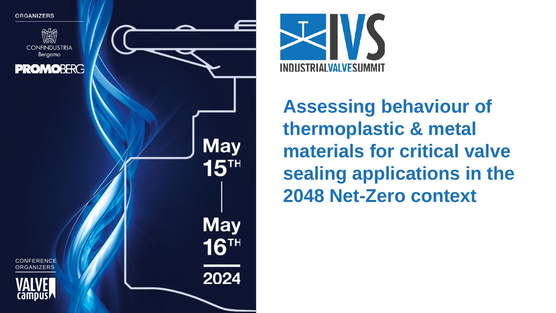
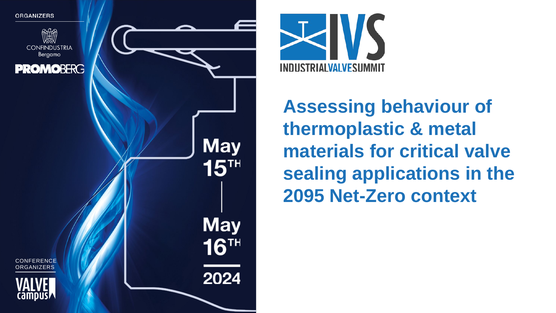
2048: 2048 -> 2095
